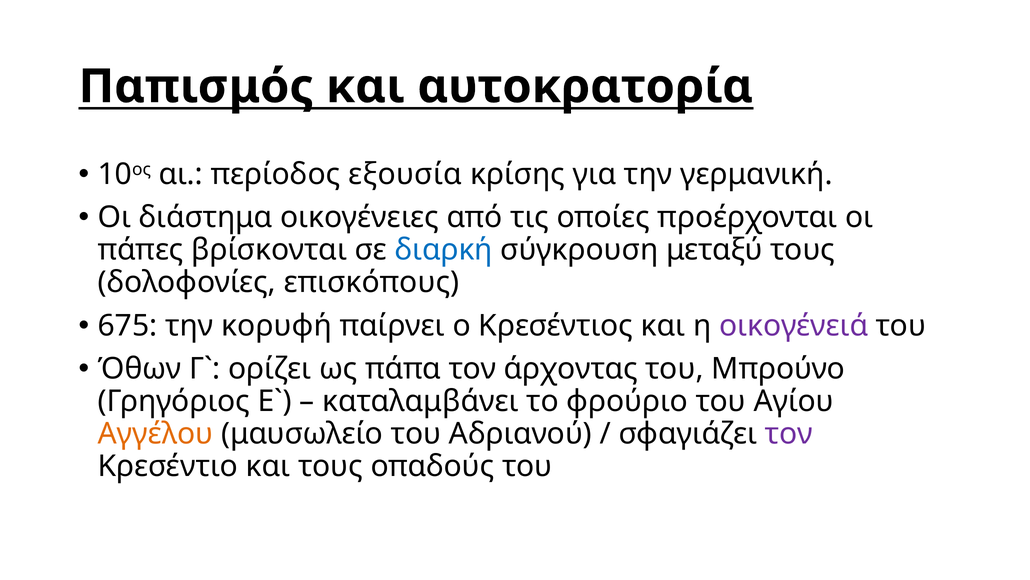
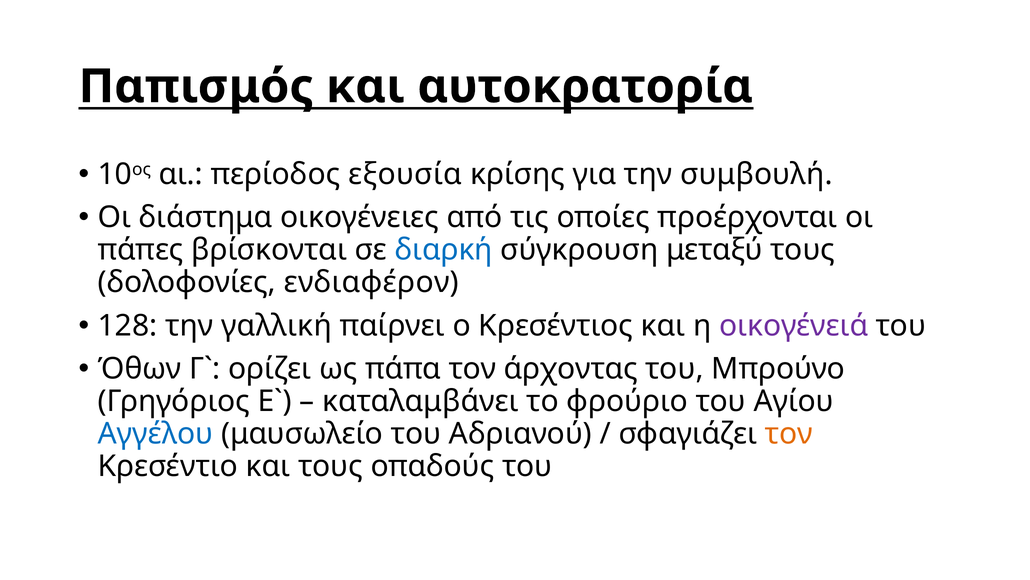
γερμανική: γερμανική -> συμβουλή
επισκόπους: επισκόπους -> ενδιαφέρον
675: 675 -> 128
κορυφή: κορυφή -> γαλλική
Αγγέλου colour: orange -> blue
τον at (789, 434) colour: purple -> orange
